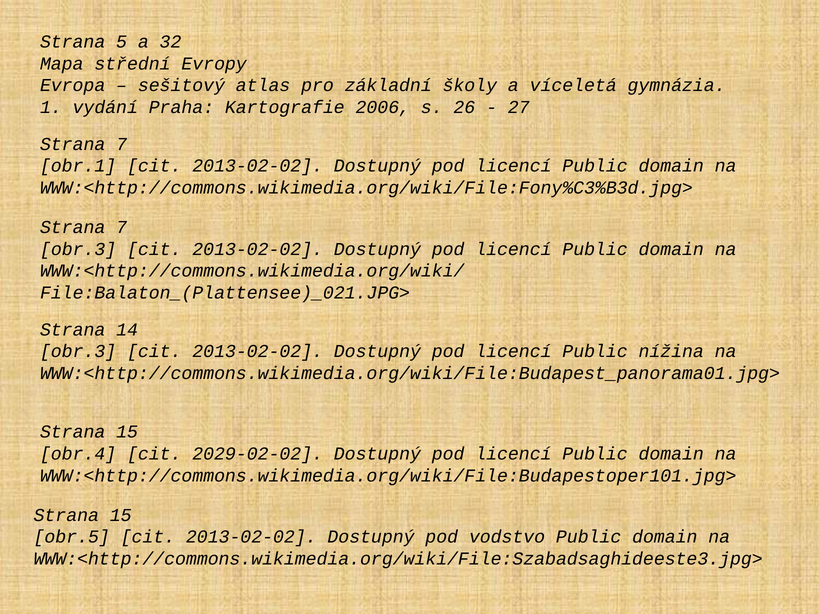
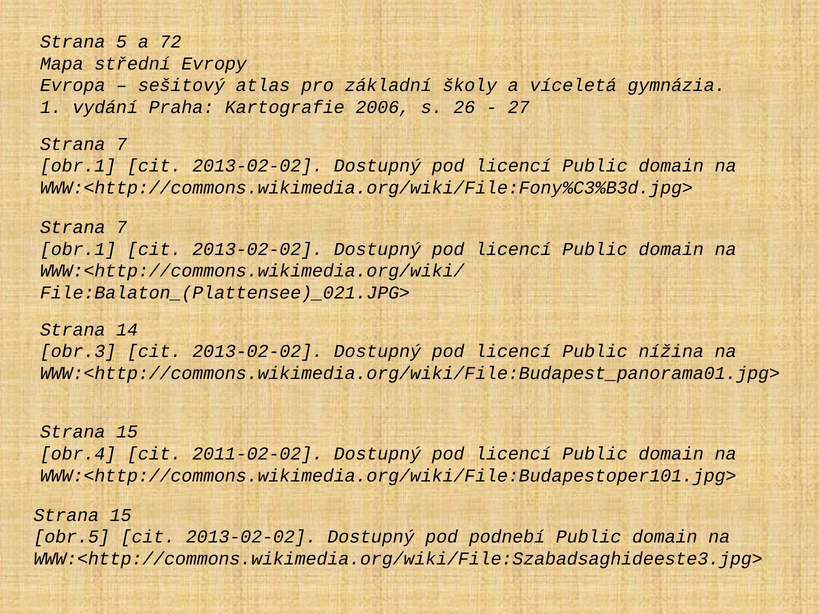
32: 32 -> 72
obr.3 at (78, 249): obr.3 -> obr.1
2029-02-02: 2029-02-02 -> 2011-02-02
vodstvo: vodstvo -> podnebí
